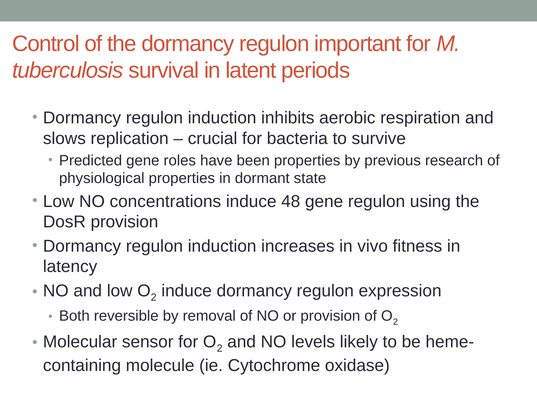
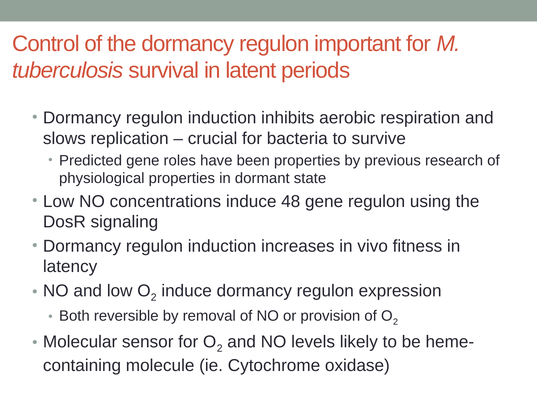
DosR provision: provision -> signaling
